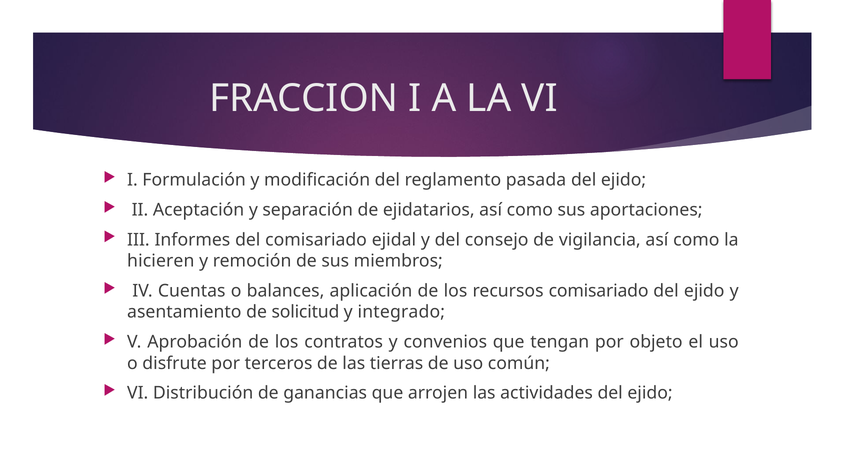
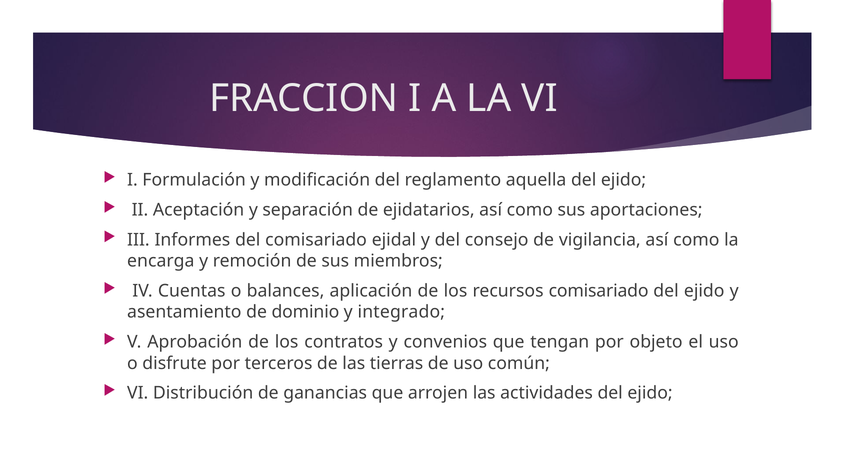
pasada: pasada -> aquella
hicieren: hicieren -> encarga
solicitud: solicitud -> dominio
